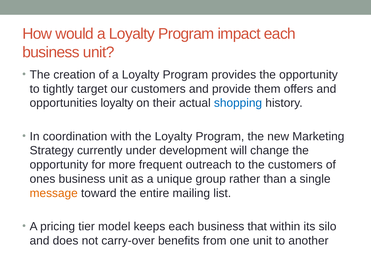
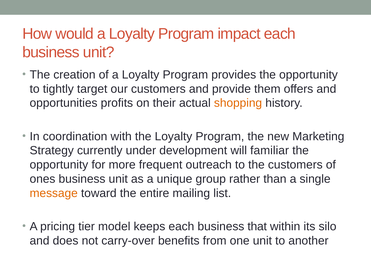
opportunities loyalty: loyalty -> profits
shopping colour: blue -> orange
change: change -> familiar
